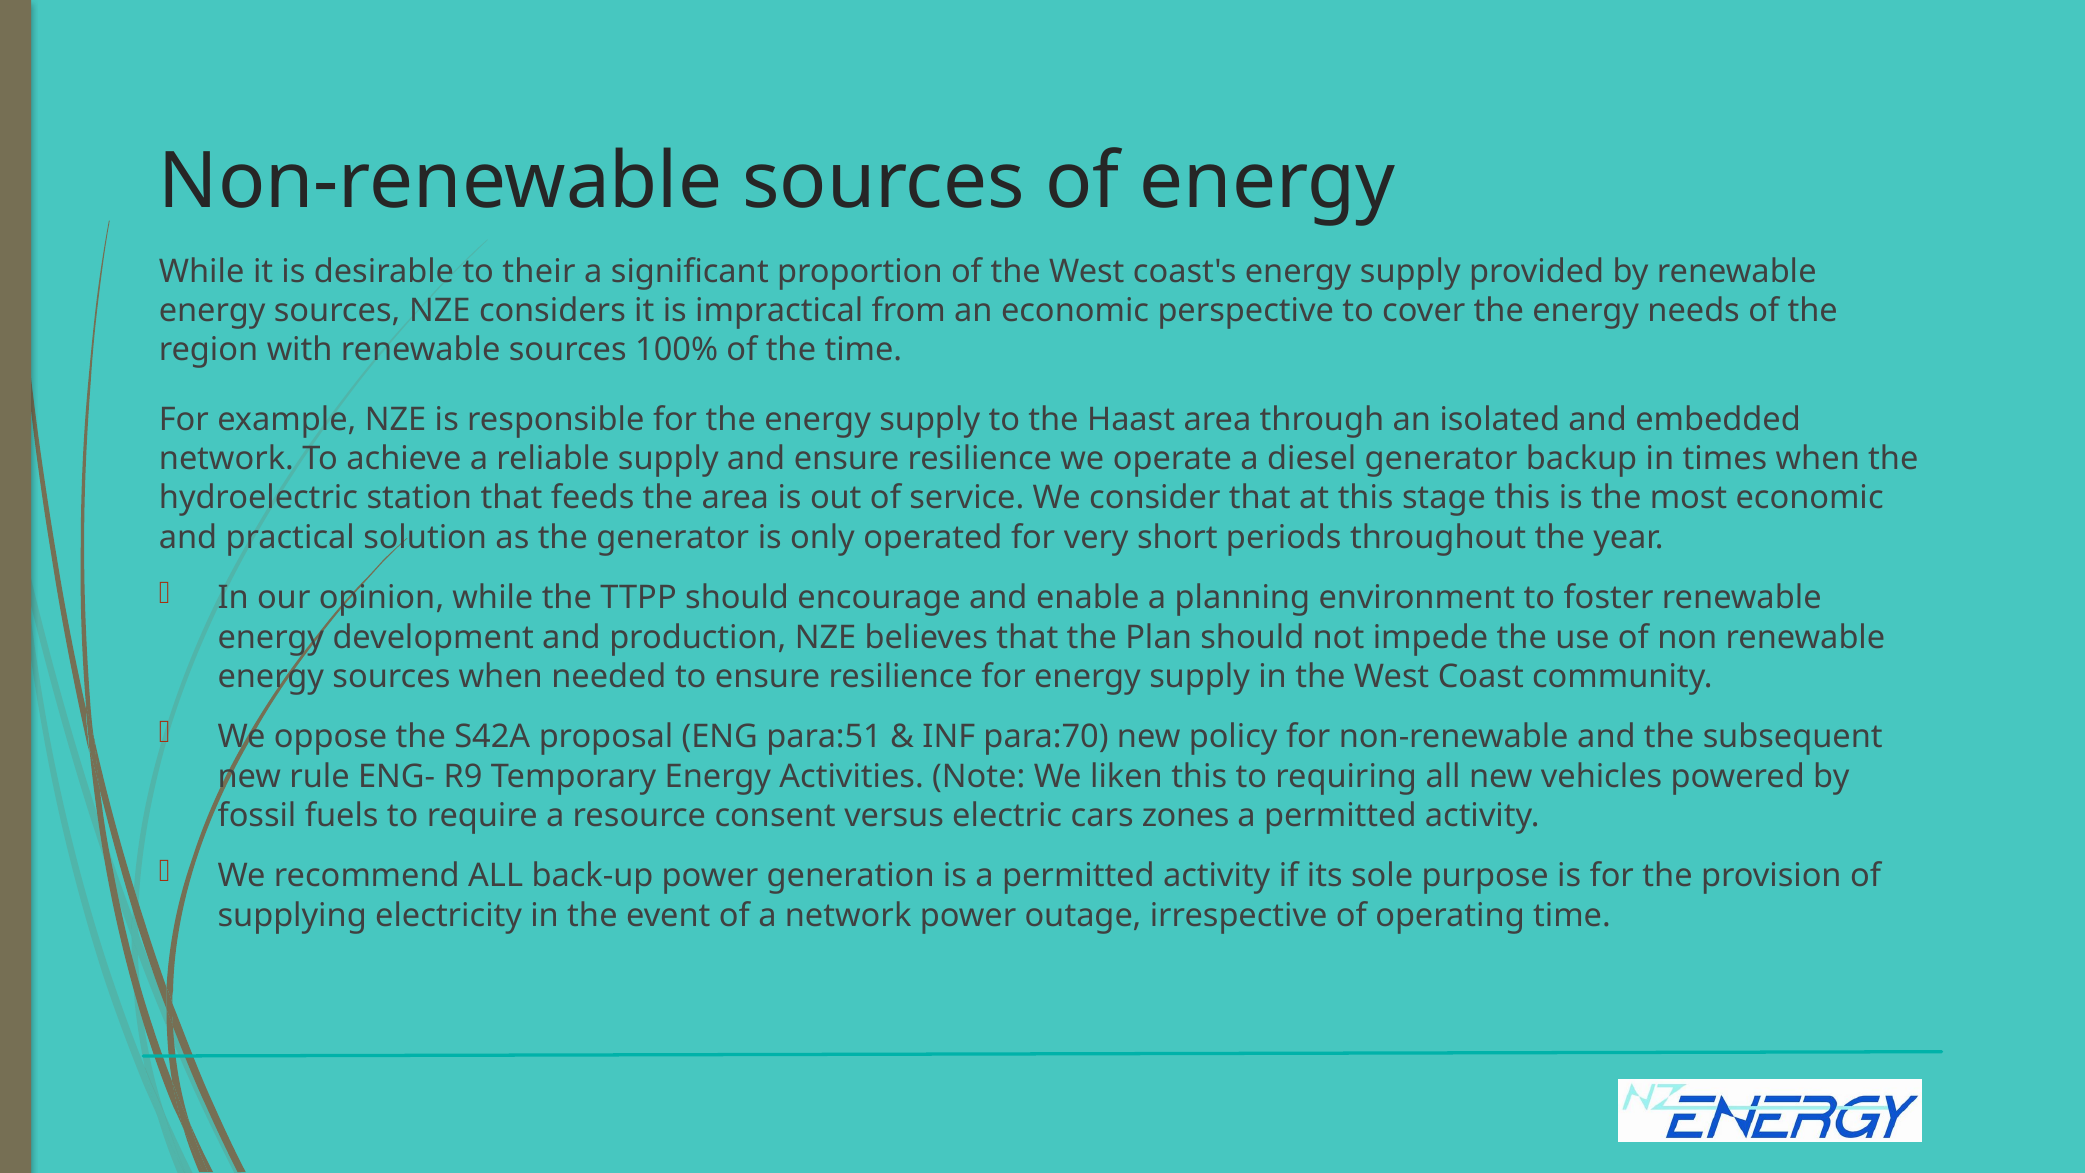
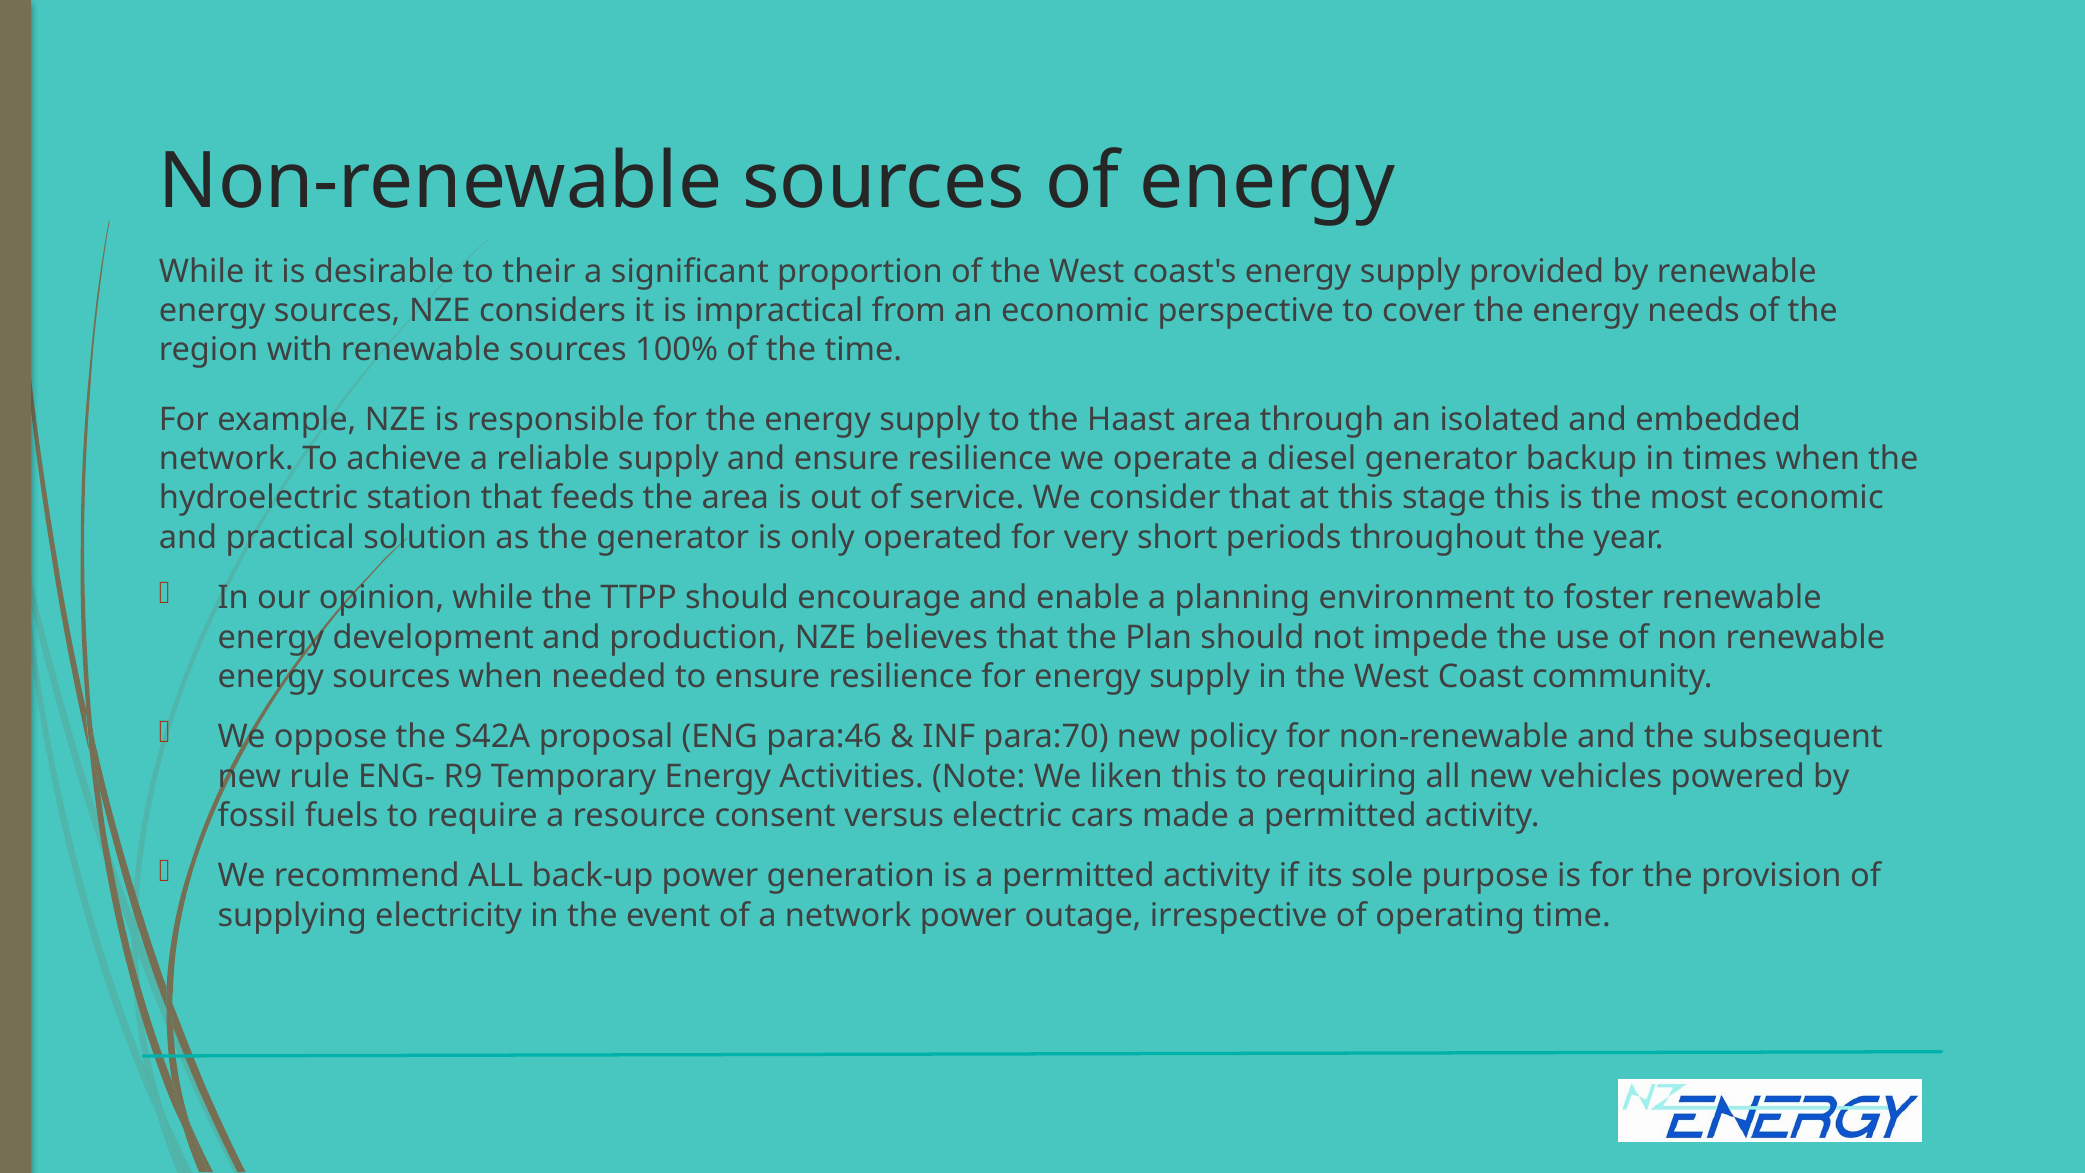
para:51: para:51 -> para:46
zones: zones -> made
